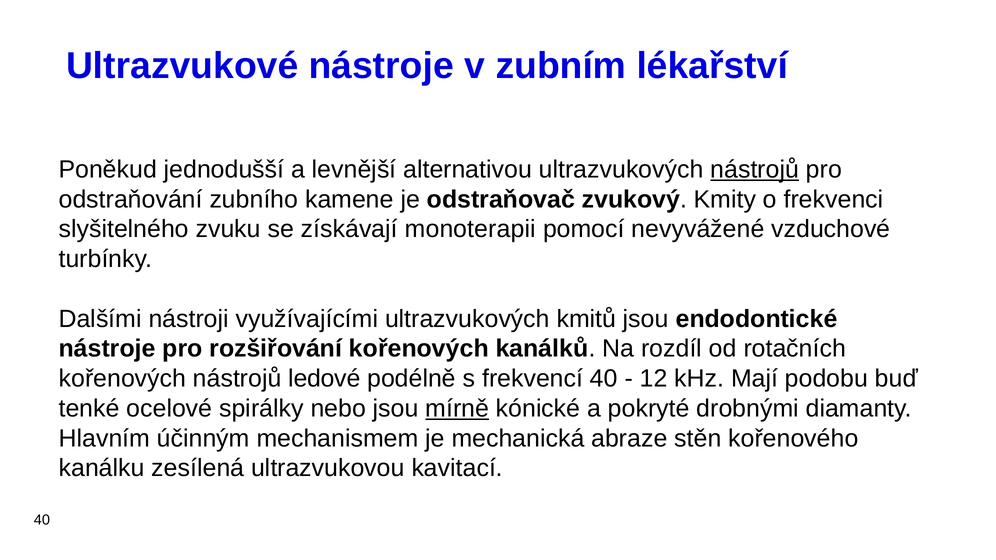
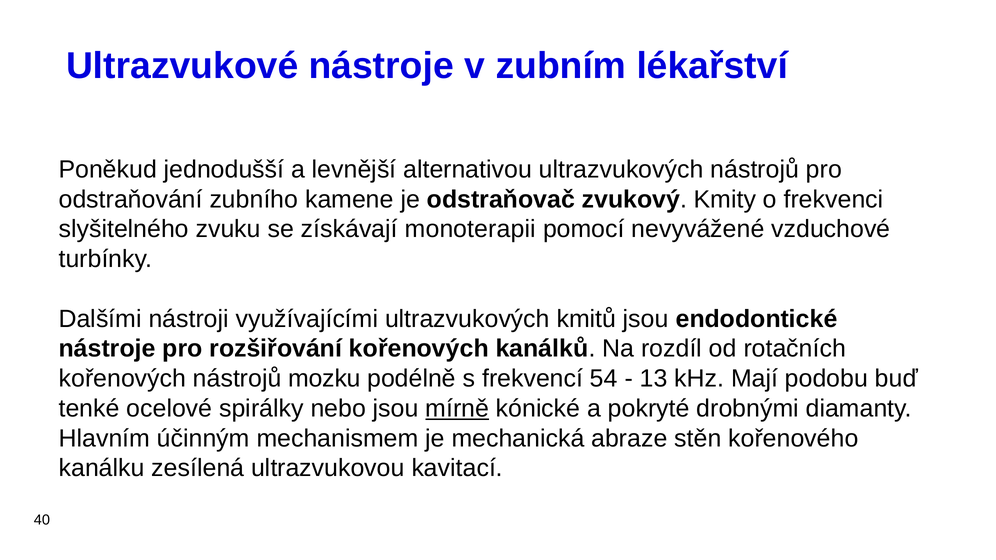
nástrojů at (755, 170) underline: present -> none
ledové: ledové -> mozku
frekvencí 40: 40 -> 54
12: 12 -> 13
